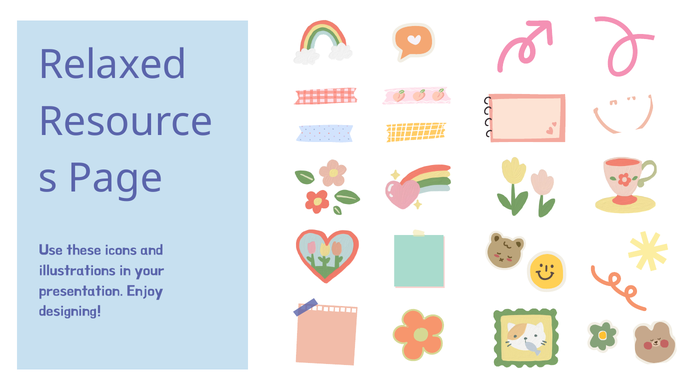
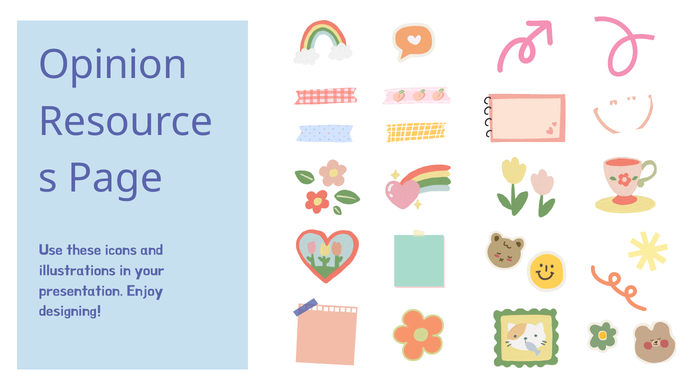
Relaxed: Relaxed -> Opinion
